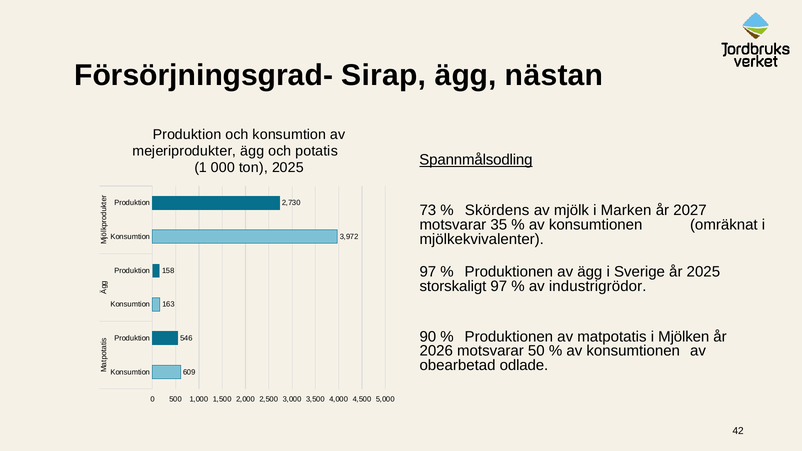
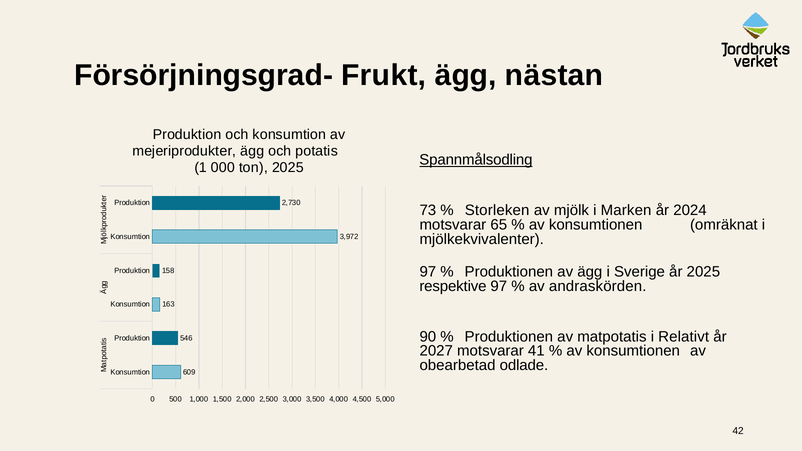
Sirap: Sirap -> Frukt
Skördens: Skördens -> Storleken
2027: 2027 -> 2024
35: 35 -> 65
storskaligt: storskaligt -> respektive
industrigrödor: industrigrödor -> andraskörden
Mjölken: Mjölken -> Relativt
2026: 2026 -> 2027
50: 50 -> 41
